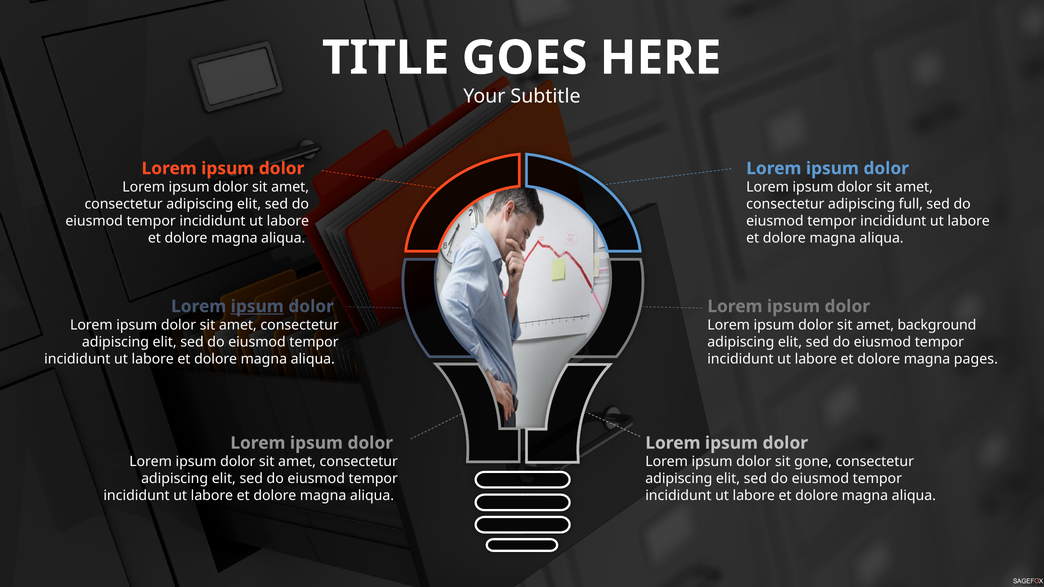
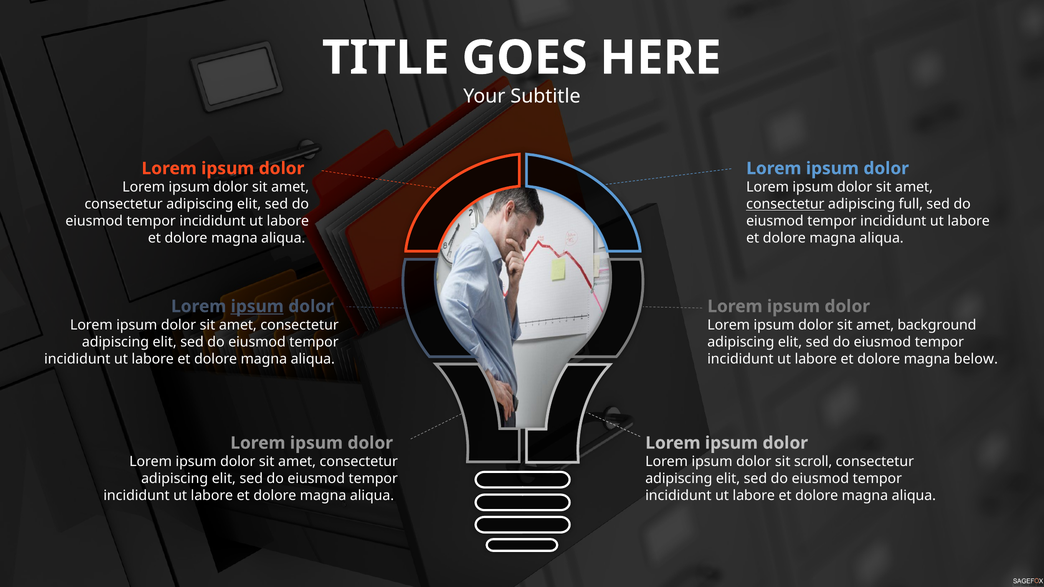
consectetur at (785, 204) underline: none -> present
pages: pages -> below
gone: gone -> scroll
